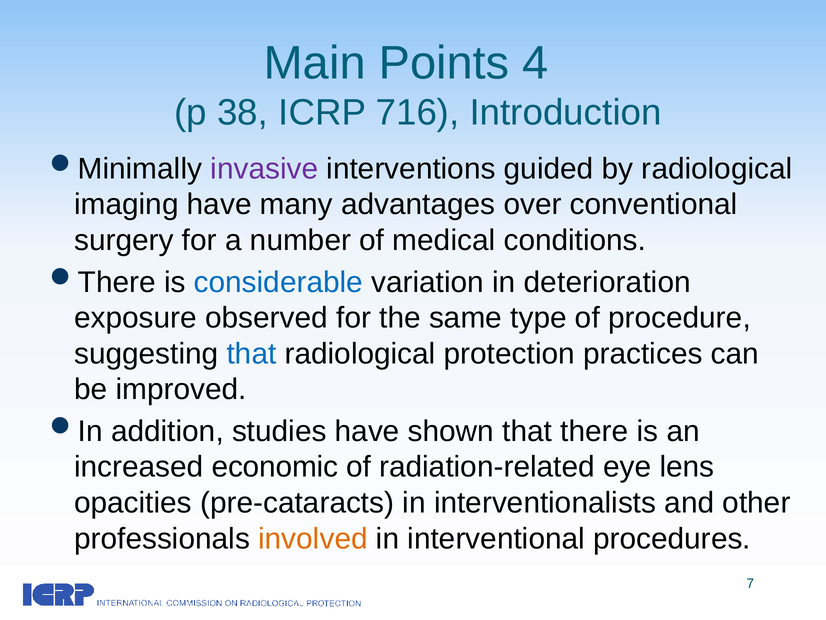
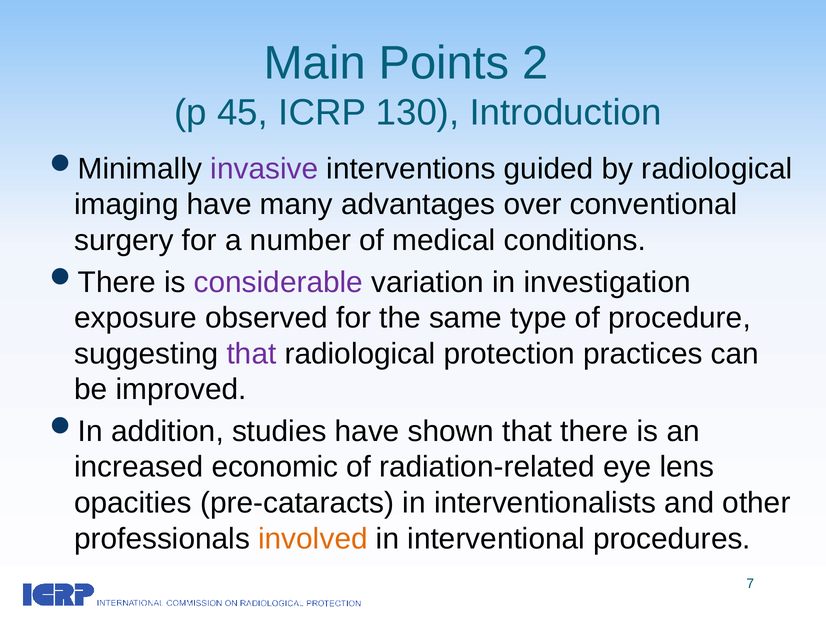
4: 4 -> 2
38: 38 -> 45
716: 716 -> 130
considerable colour: blue -> purple
deterioration: deterioration -> investigation
that at (252, 353) colour: blue -> purple
